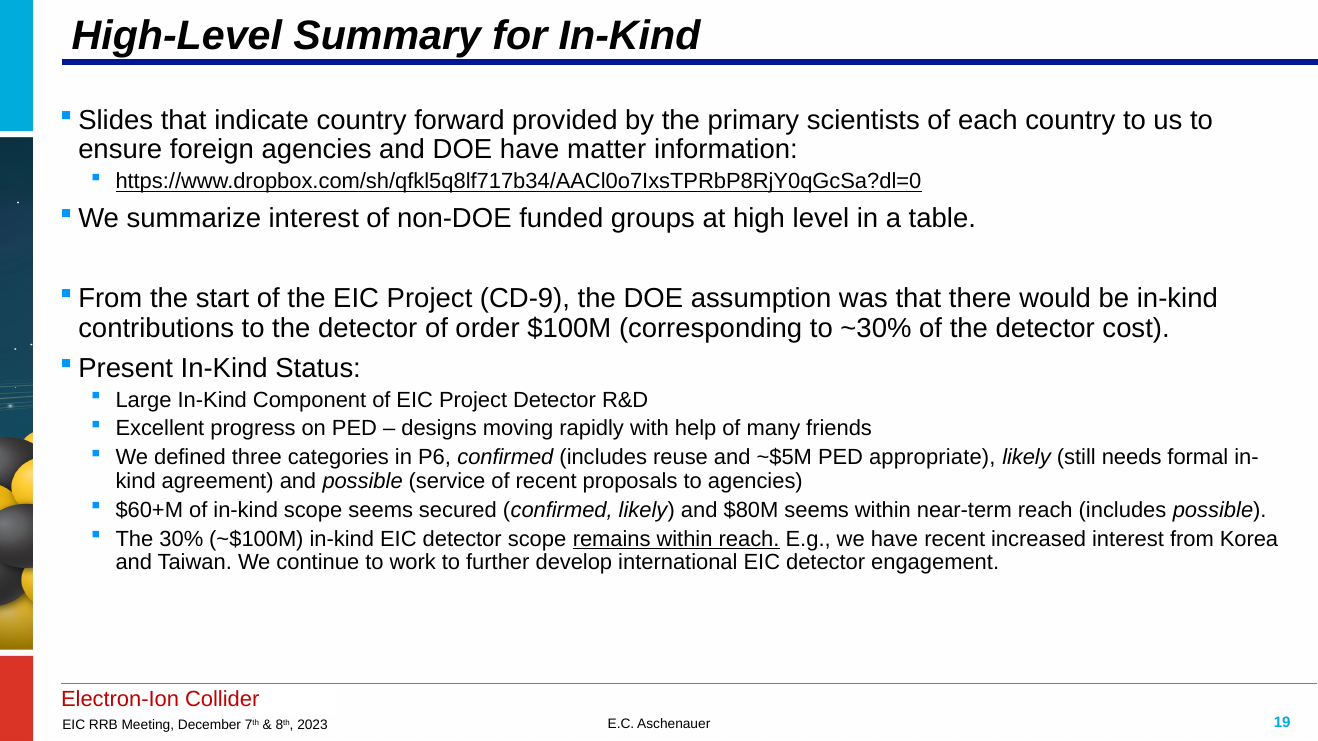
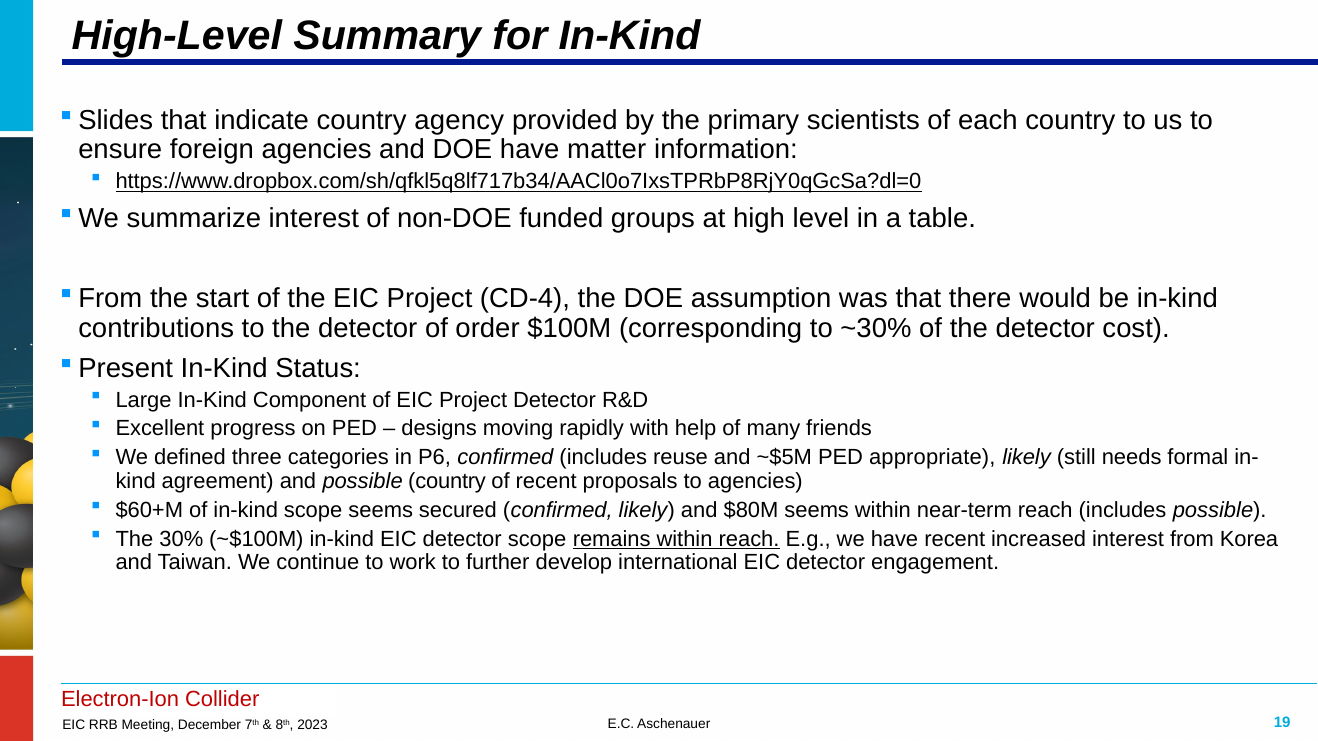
forward: forward -> agency
CD-9: CD-9 -> CD-4
possible service: service -> country
